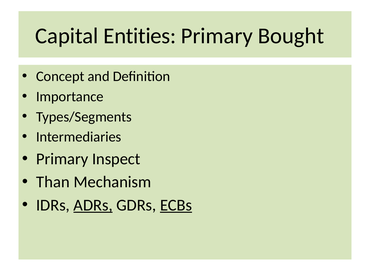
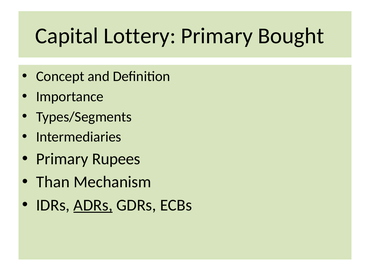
Entities: Entities -> Lottery
Inspect: Inspect -> Rupees
ECBs underline: present -> none
